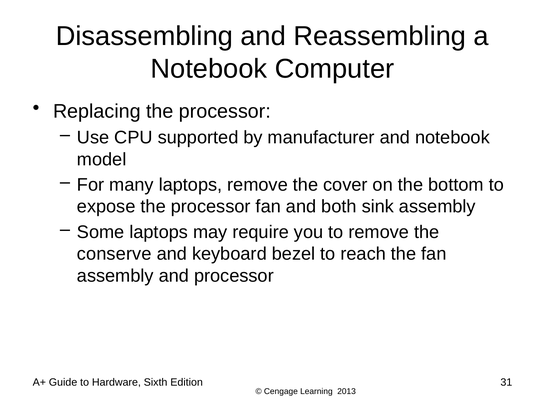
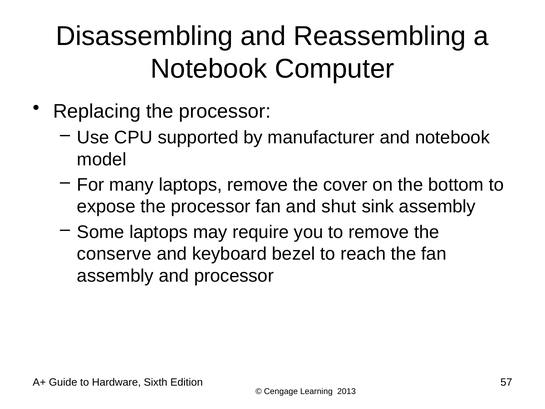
both: both -> shut
31: 31 -> 57
